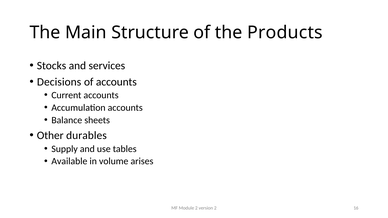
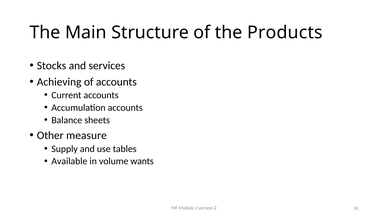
Decisions: Decisions -> Achieving
durables: durables -> measure
arises: arises -> wants
